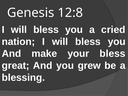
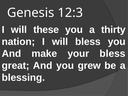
12:8: 12:8 -> 12:3
bless at (46, 30): bless -> these
cried: cried -> thirty
